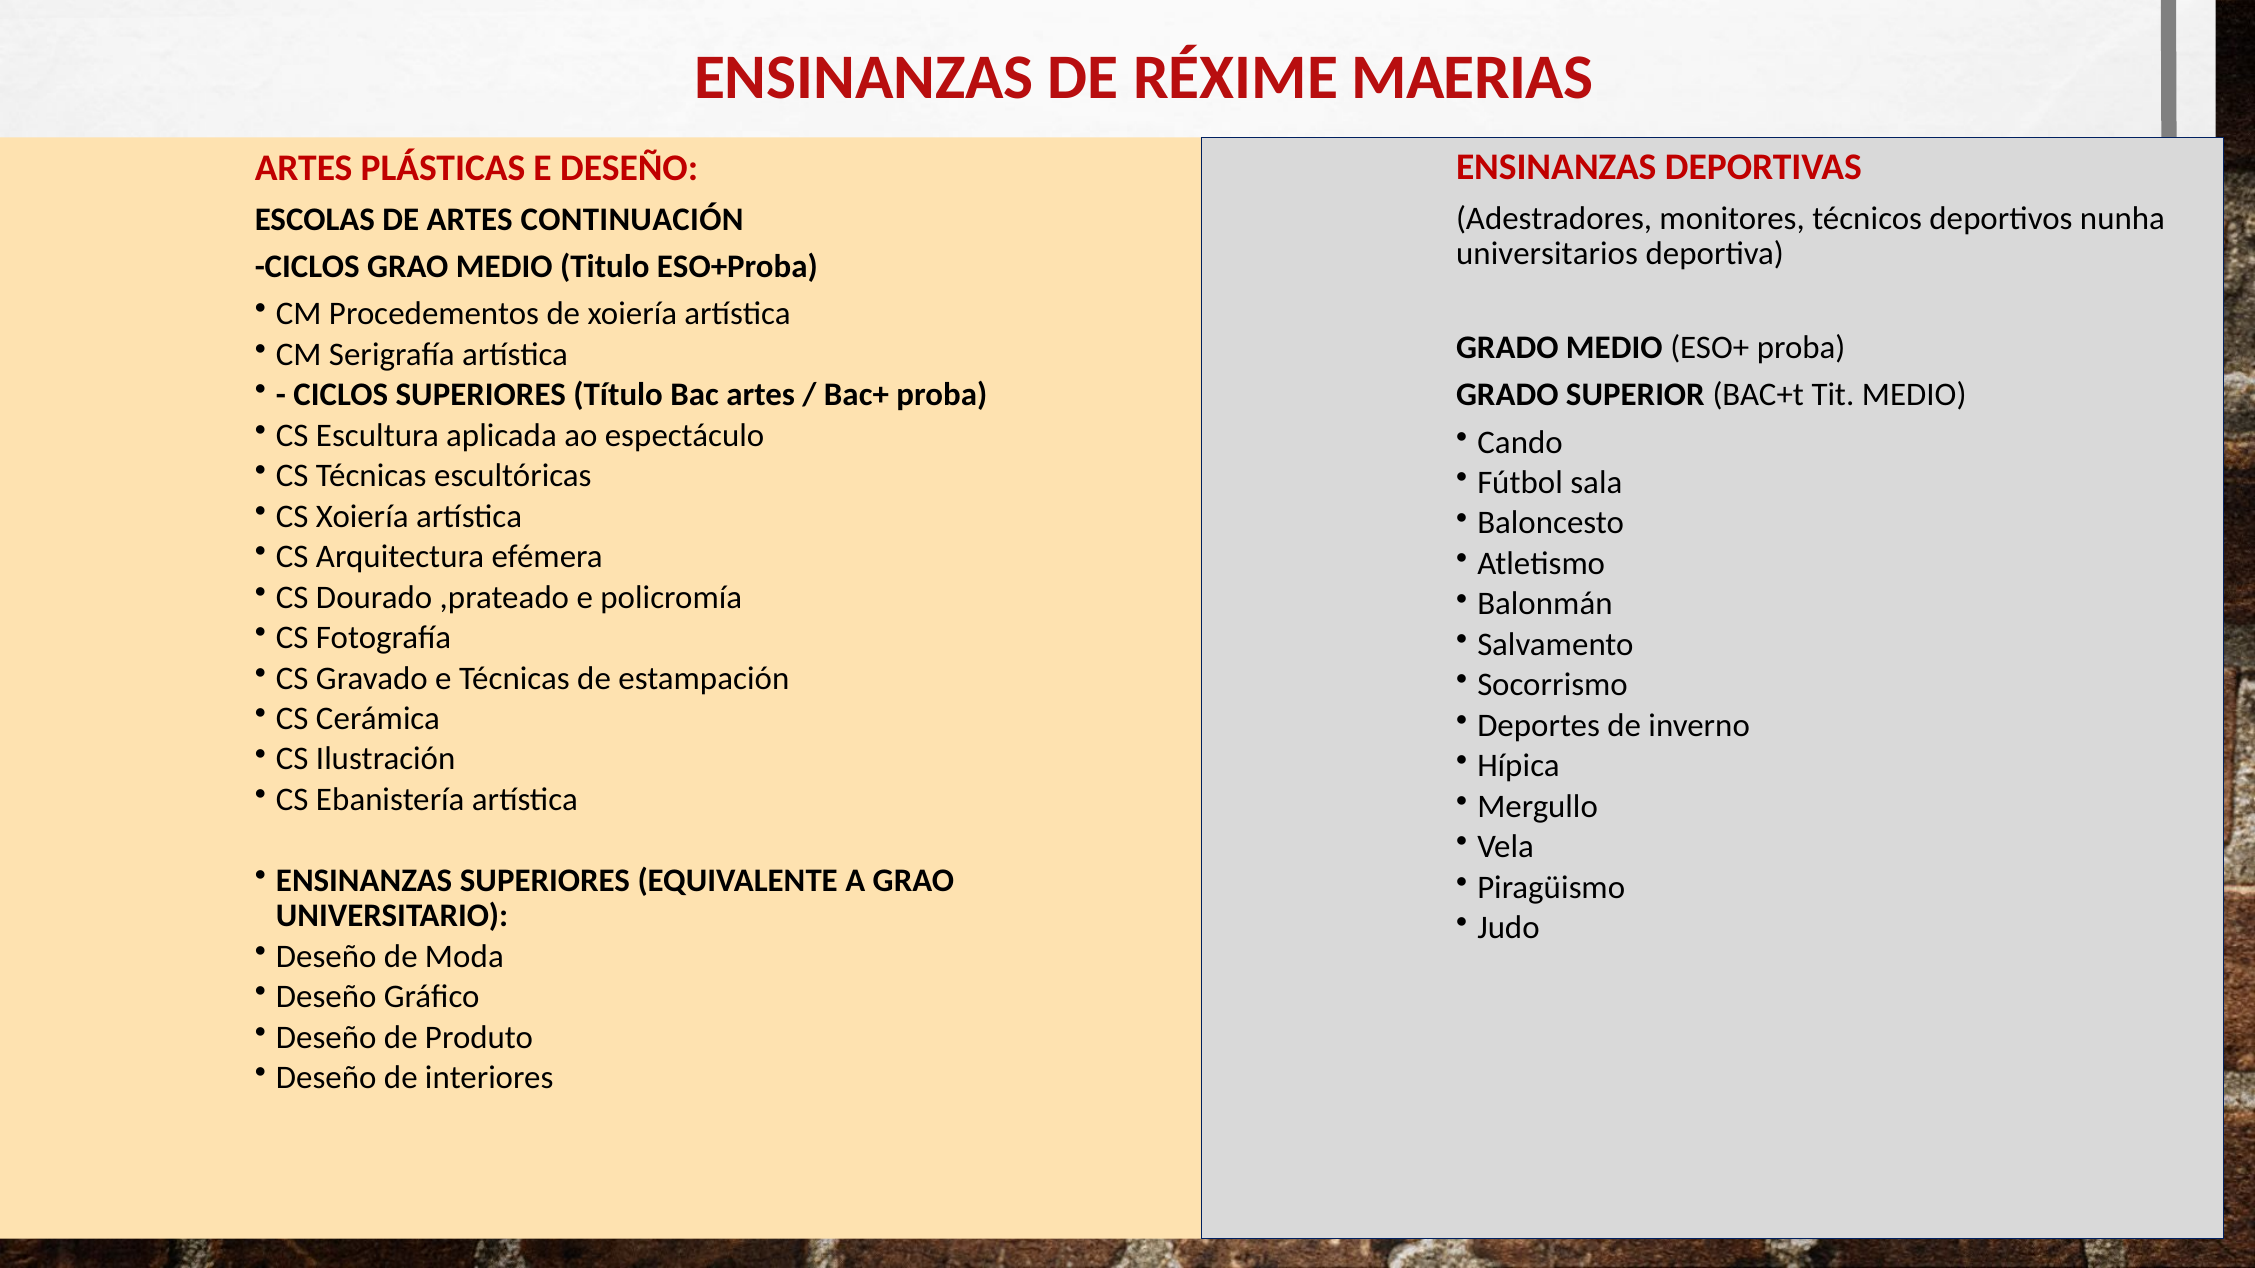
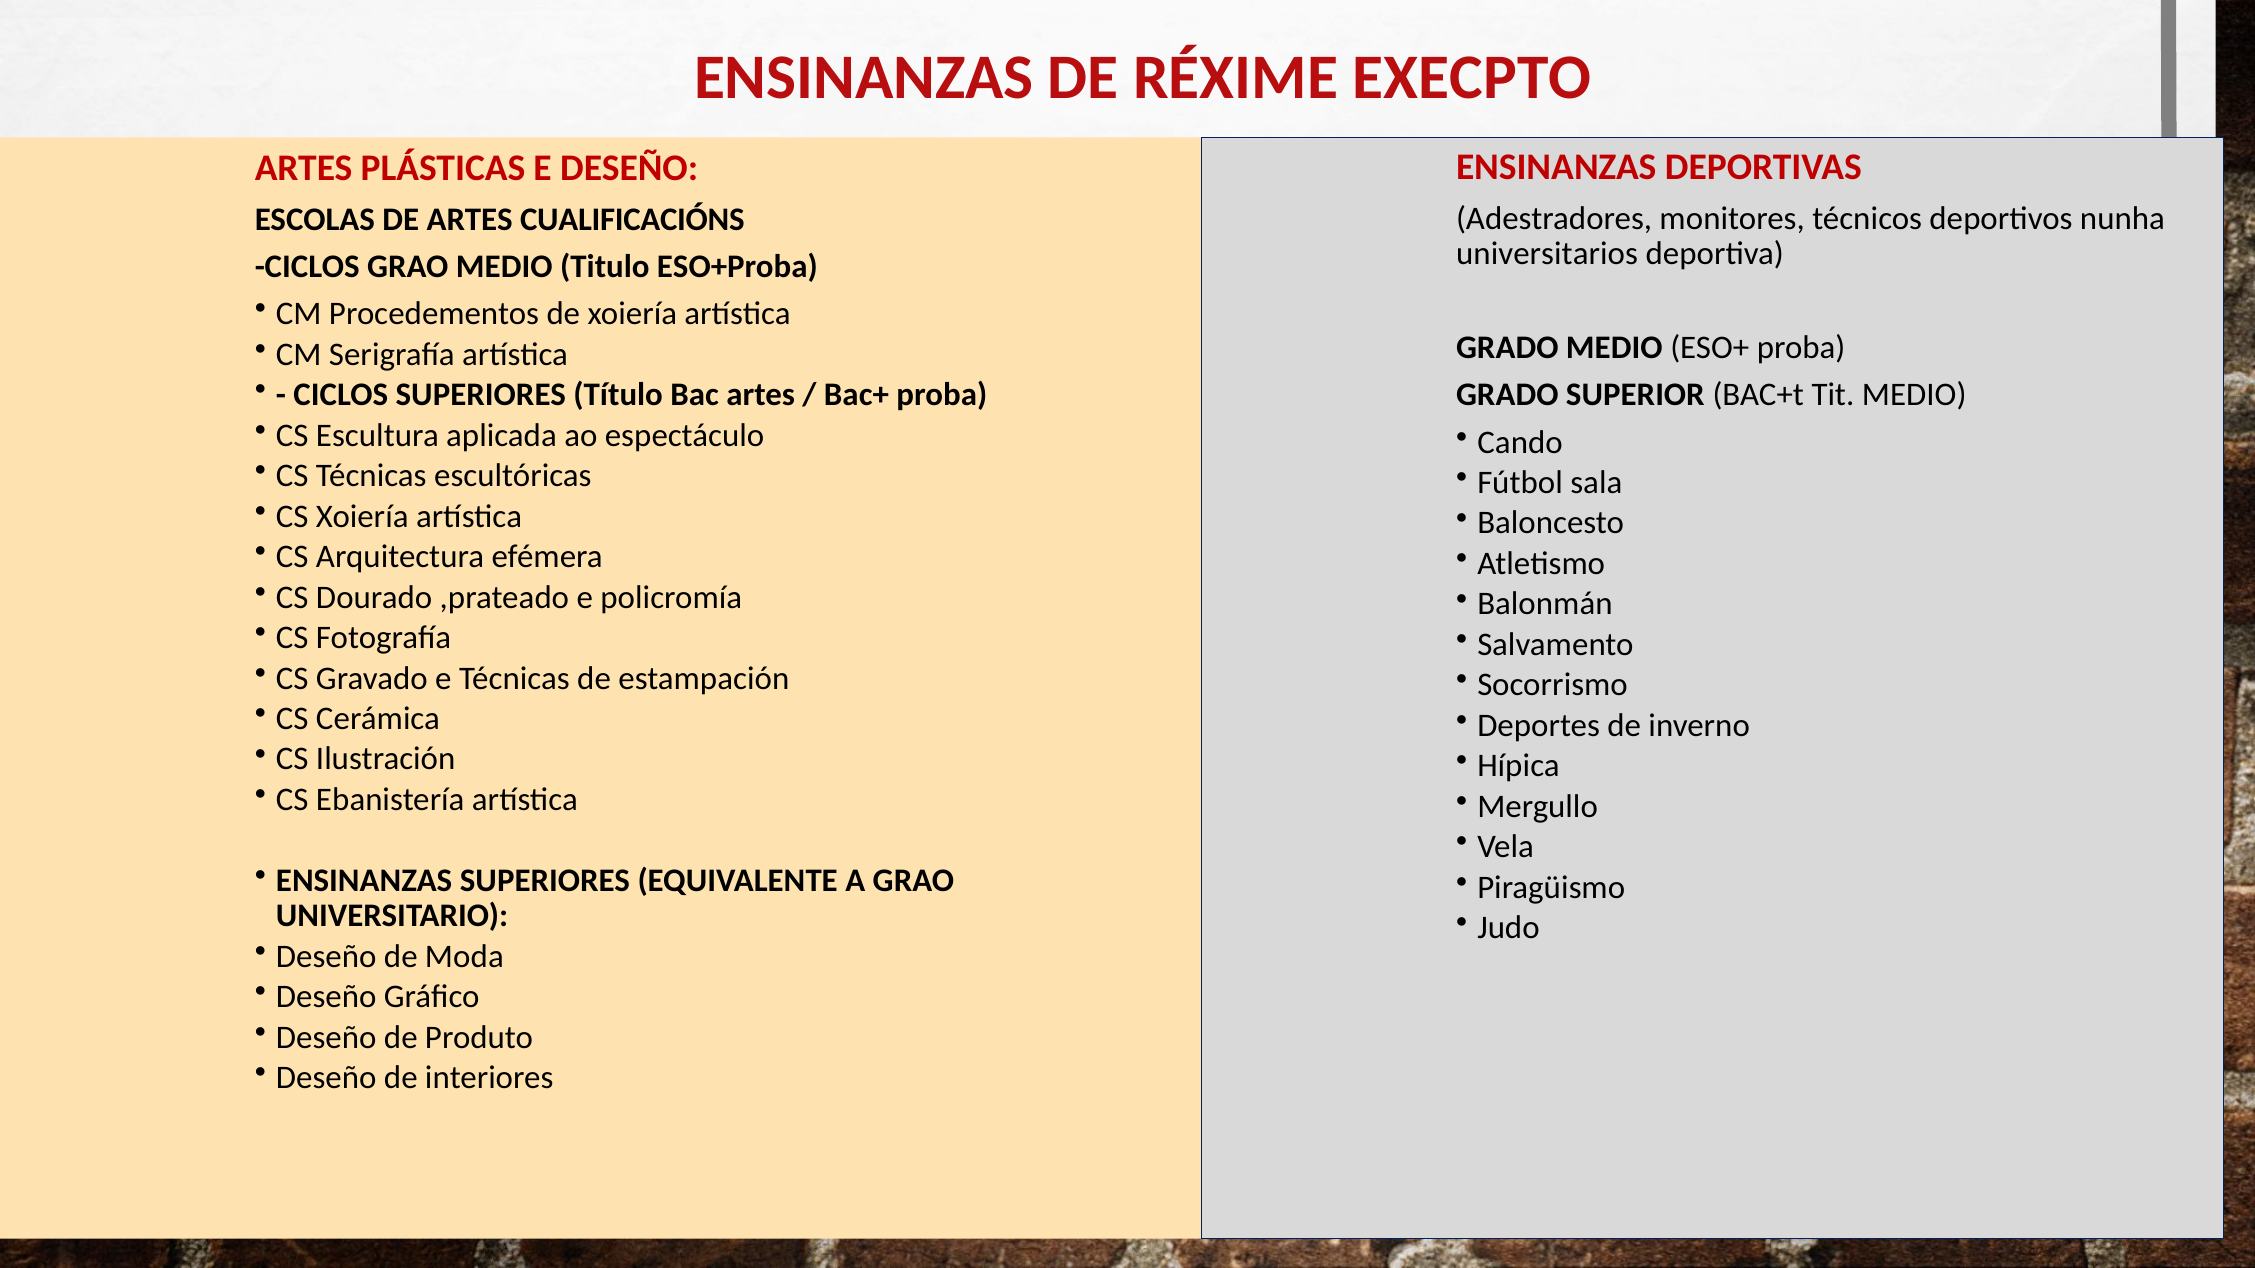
MAERIAS: MAERIAS -> EXECPTO
CONTINUACIÓN: CONTINUACIÓN -> CUALIFICACIÓNS
